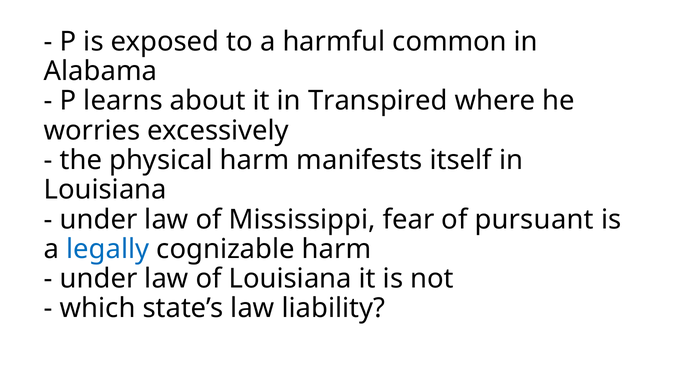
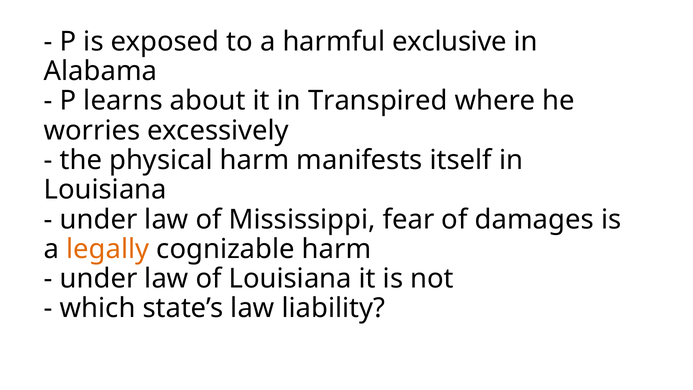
common: common -> exclusive
pursuant: pursuant -> damages
legally colour: blue -> orange
